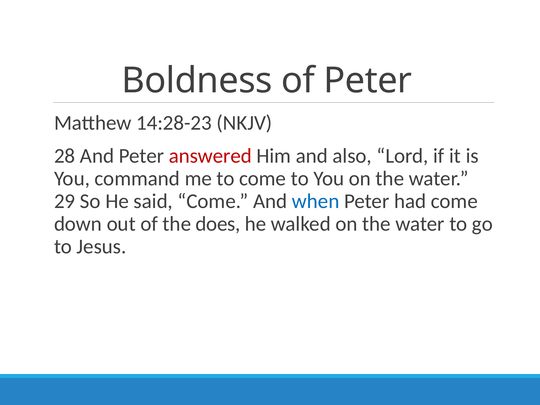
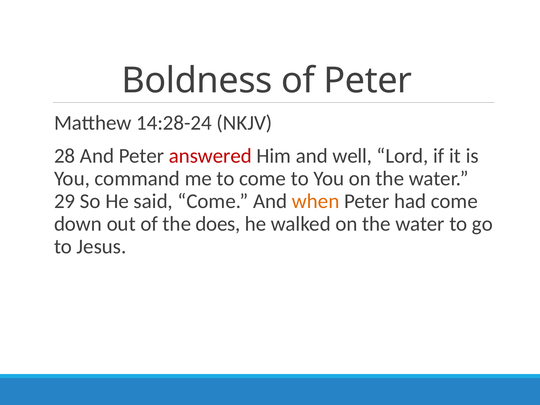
14:28-23: 14:28-23 -> 14:28-24
also: also -> well
when colour: blue -> orange
